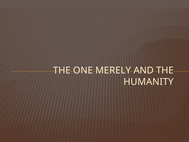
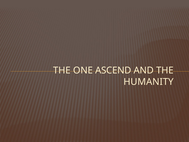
MERELY: MERELY -> ASCEND
